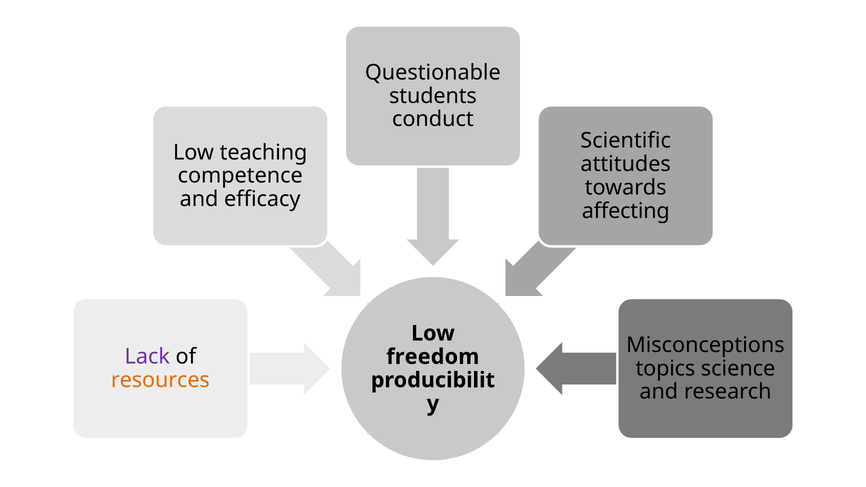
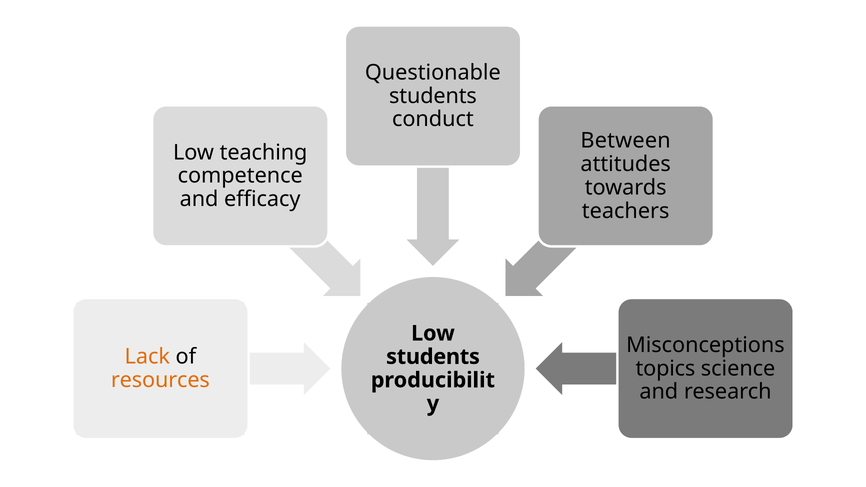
Scientific: Scientific -> Between
affecting: affecting -> teachers
Lack colour: purple -> orange
freedom at (433, 357): freedom -> students
